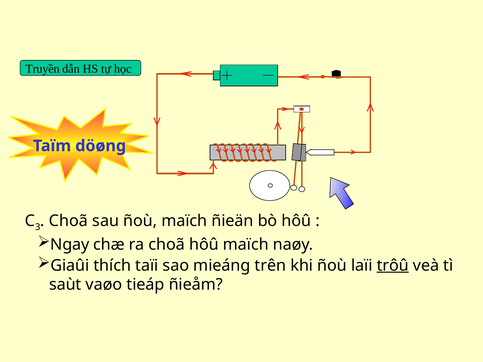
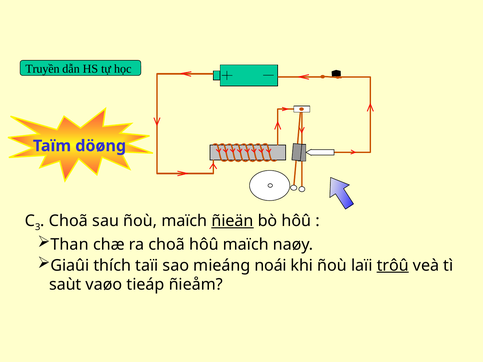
ñieän underline: none -> present
Ngay: Ngay -> Than
trên: trên -> noái
